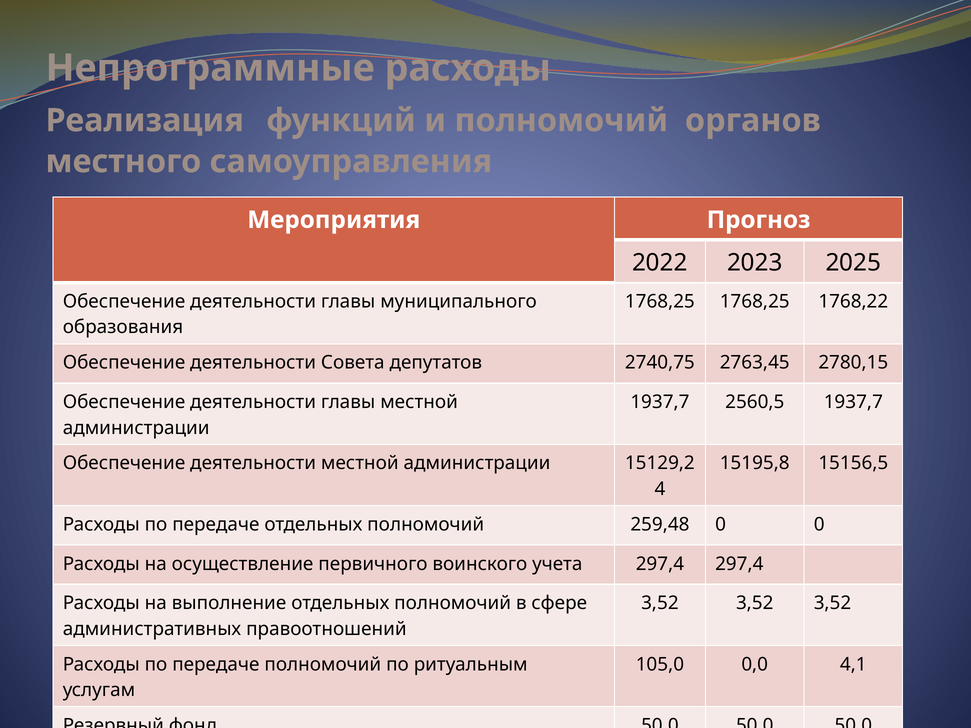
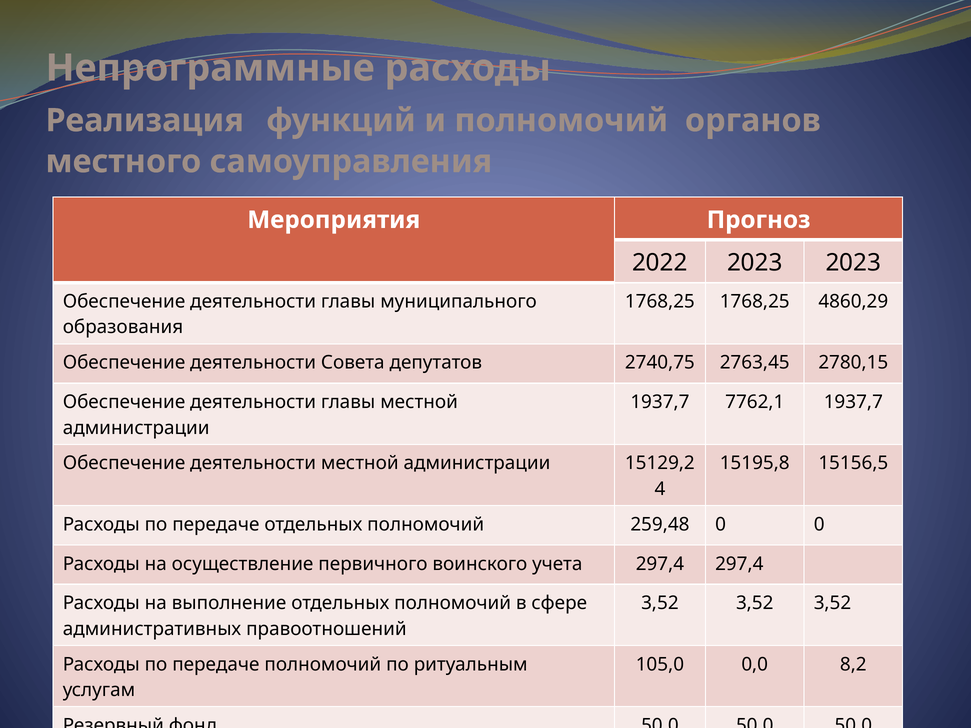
2023 2025: 2025 -> 2023
1768,22: 1768,22 -> 4860,29
2560,5: 2560,5 -> 7762,1
4,1: 4,1 -> 8,2
